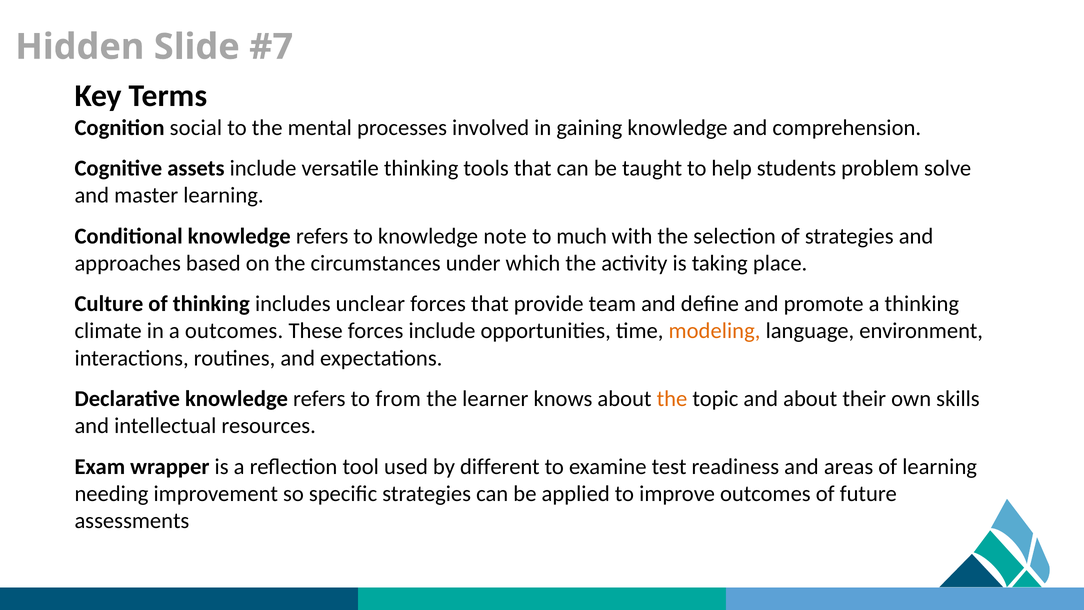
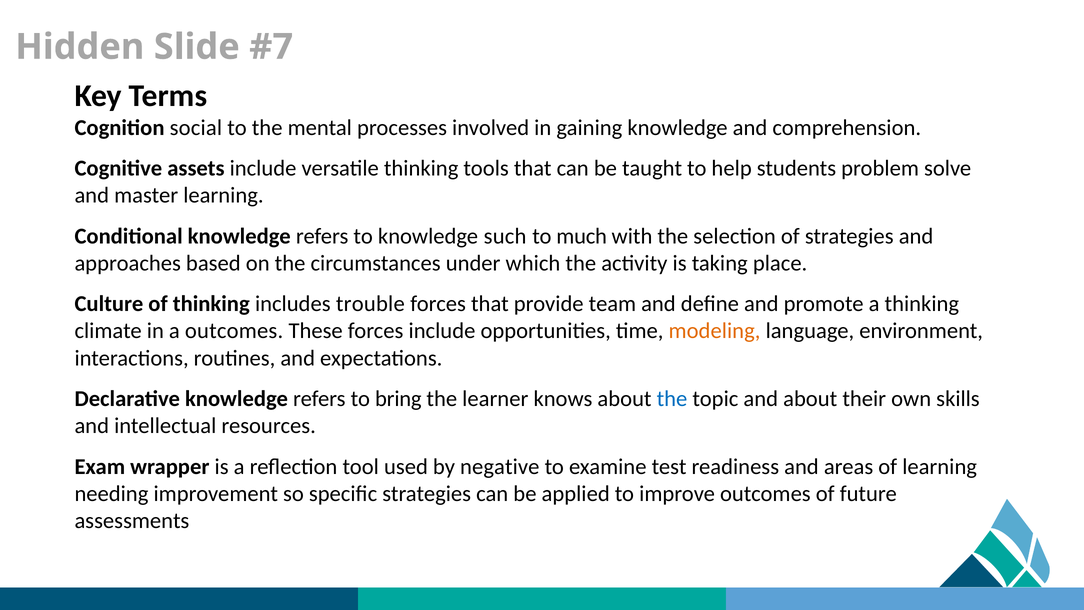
note: note -> such
unclear: unclear -> trouble
from: from -> bring
the at (672, 399) colour: orange -> blue
different: different -> negative
